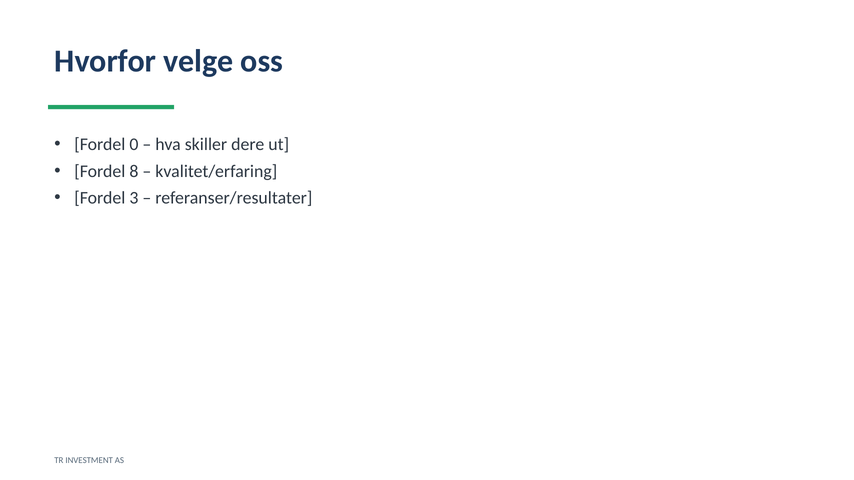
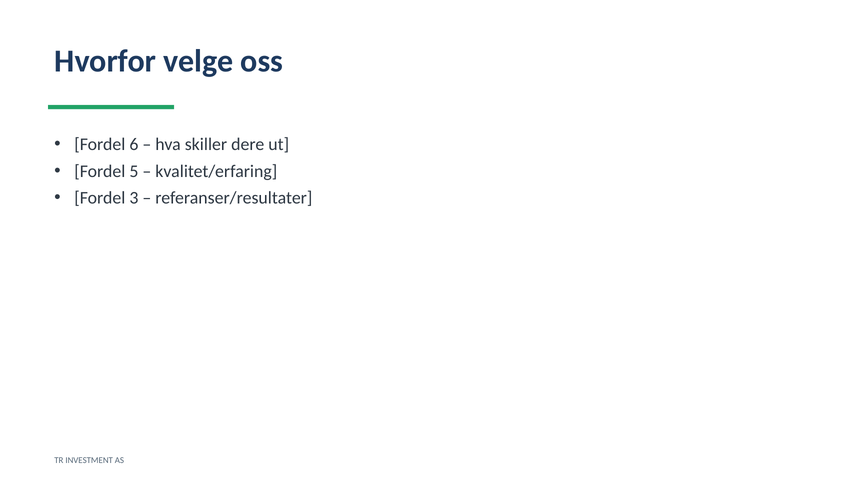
0: 0 -> 6
8: 8 -> 5
